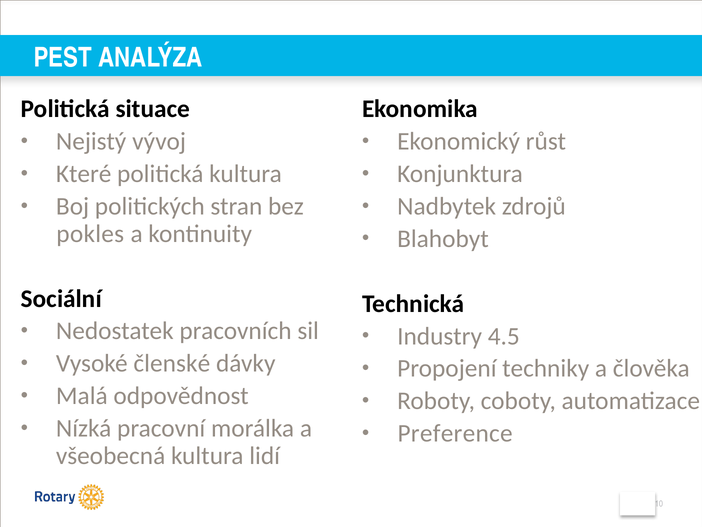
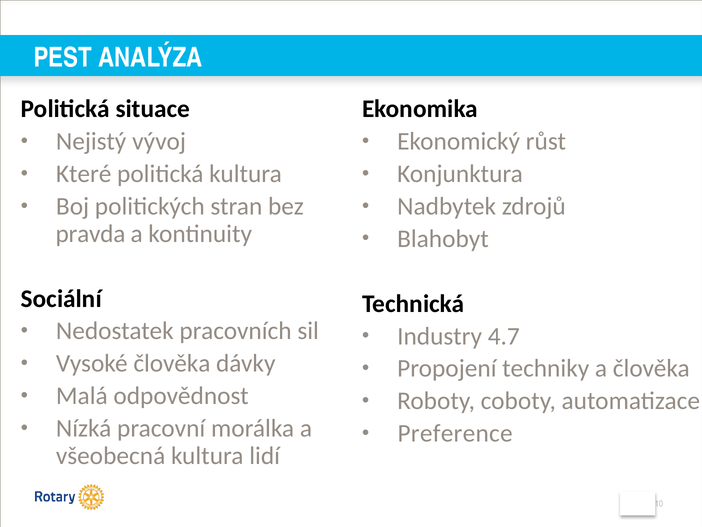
pokles: pokles -> pravda
4.5: 4.5 -> 4.7
Vysoké členské: členské -> člověka
